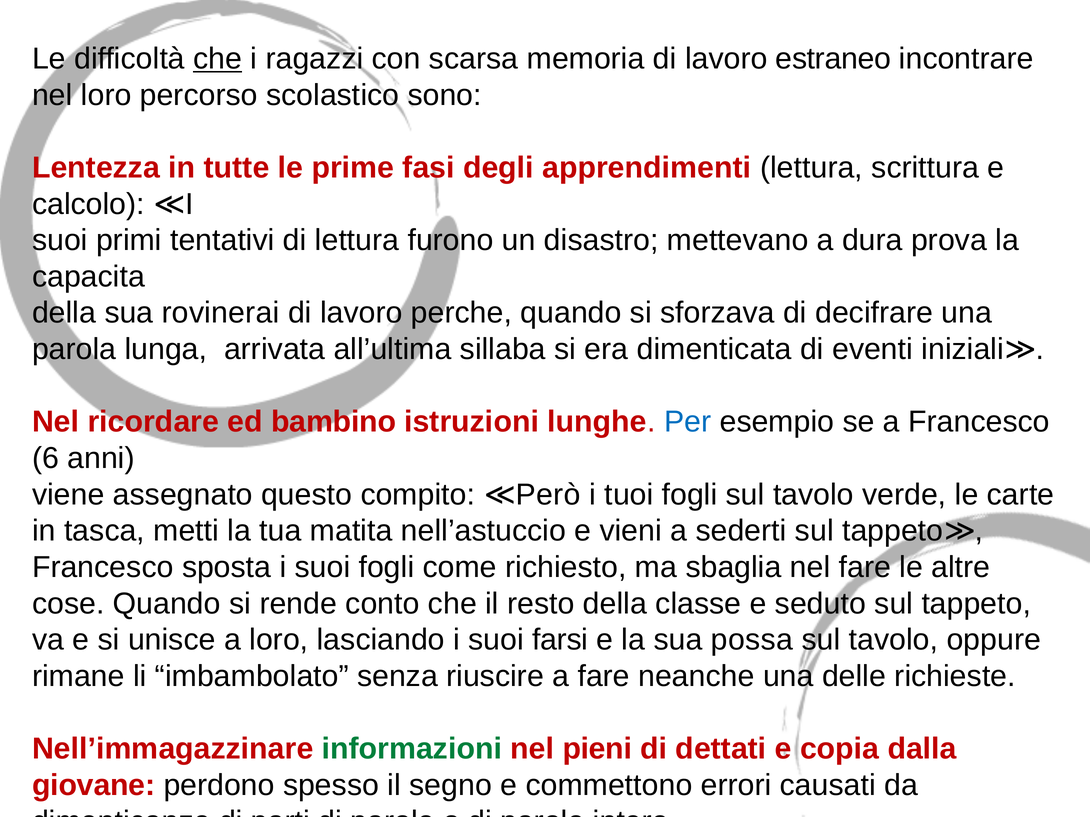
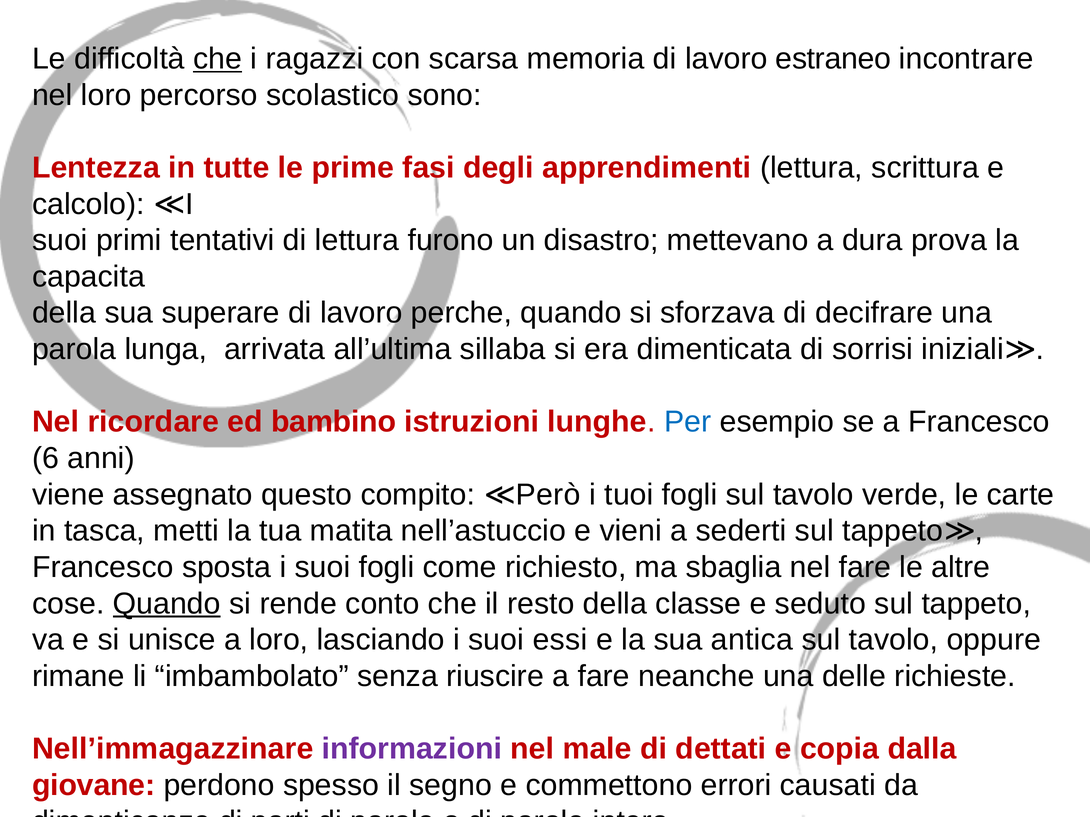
rovinerai: rovinerai -> superare
eventi: eventi -> sorrisi
Quando at (167, 604) underline: none -> present
farsi: farsi -> essi
possa: possa -> antica
informazioni colour: green -> purple
pieni: pieni -> male
